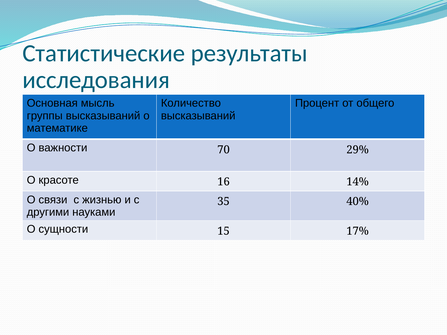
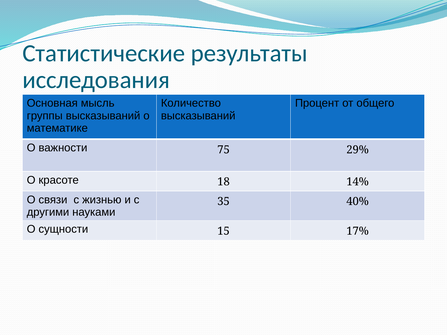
70: 70 -> 75
16: 16 -> 18
